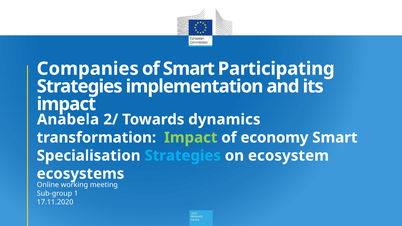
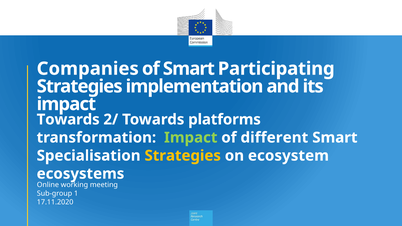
Anabela at (68, 120): Anabela -> Towards
dynamics: dynamics -> platforms
economy: economy -> different
Strategies at (183, 156) colour: light blue -> yellow
